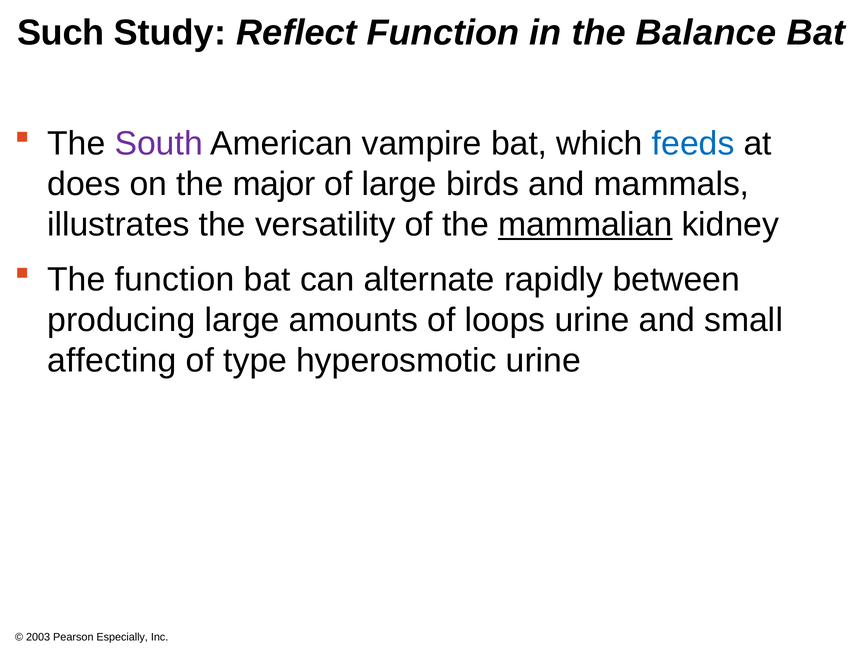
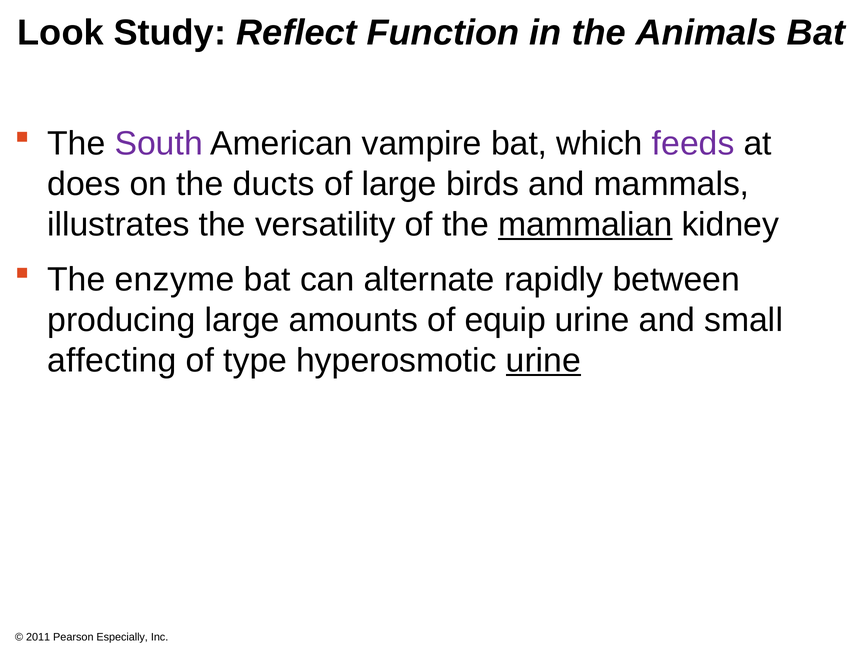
Such: Such -> Look
Balance: Balance -> Animals
feeds colour: blue -> purple
major: major -> ducts
The function: function -> enzyme
loops: loops -> equip
urine at (543, 361) underline: none -> present
2003: 2003 -> 2011
